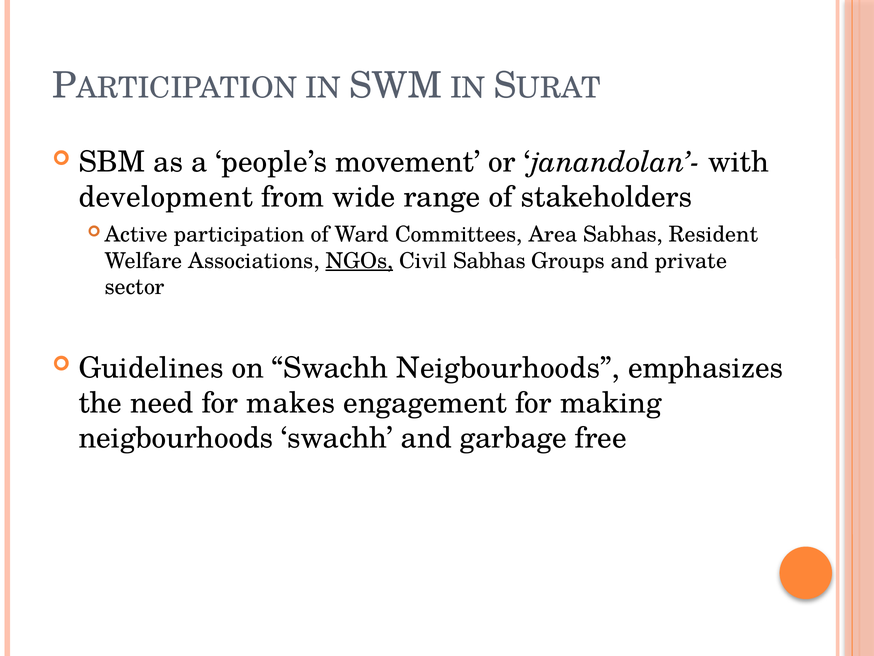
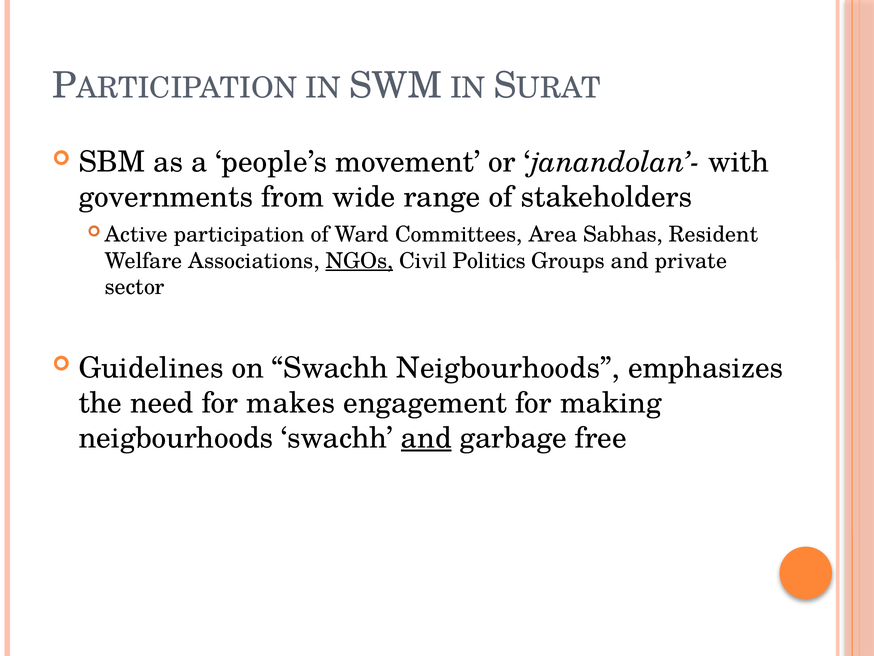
development: development -> governments
Civil Sabhas: Sabhas -> Politics
and at (426, 438) underline: none -> present
